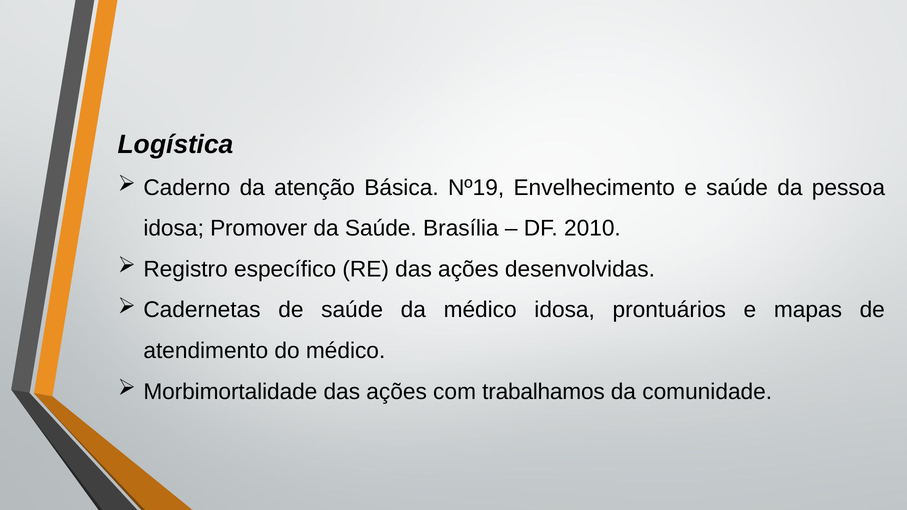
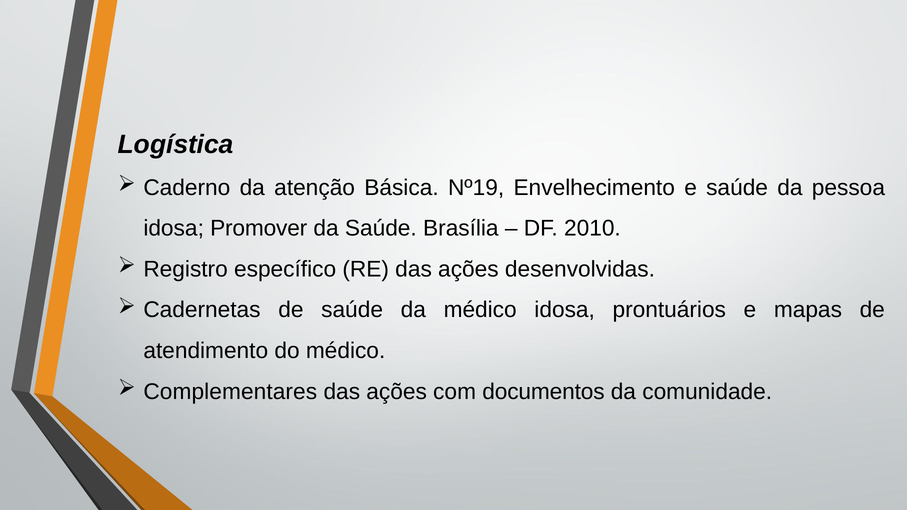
Morbimortalidade: Morbimortalidade -> Complementares
trabalhamos: trabalhamos -> documentos
